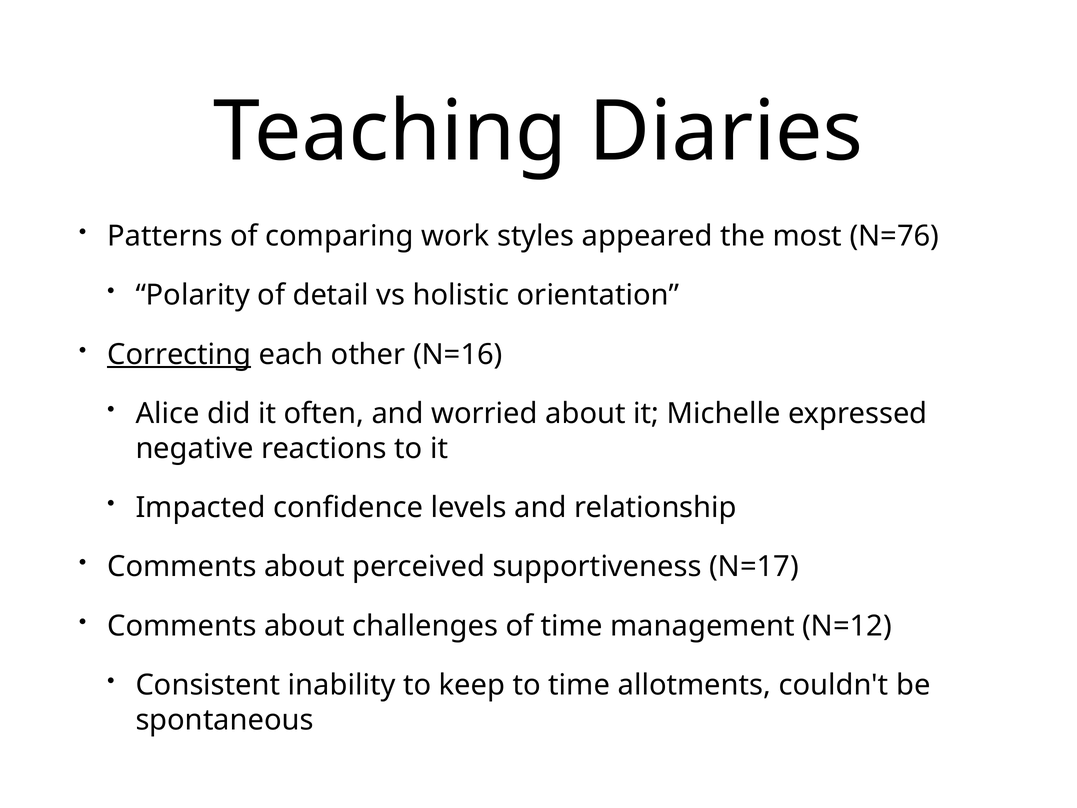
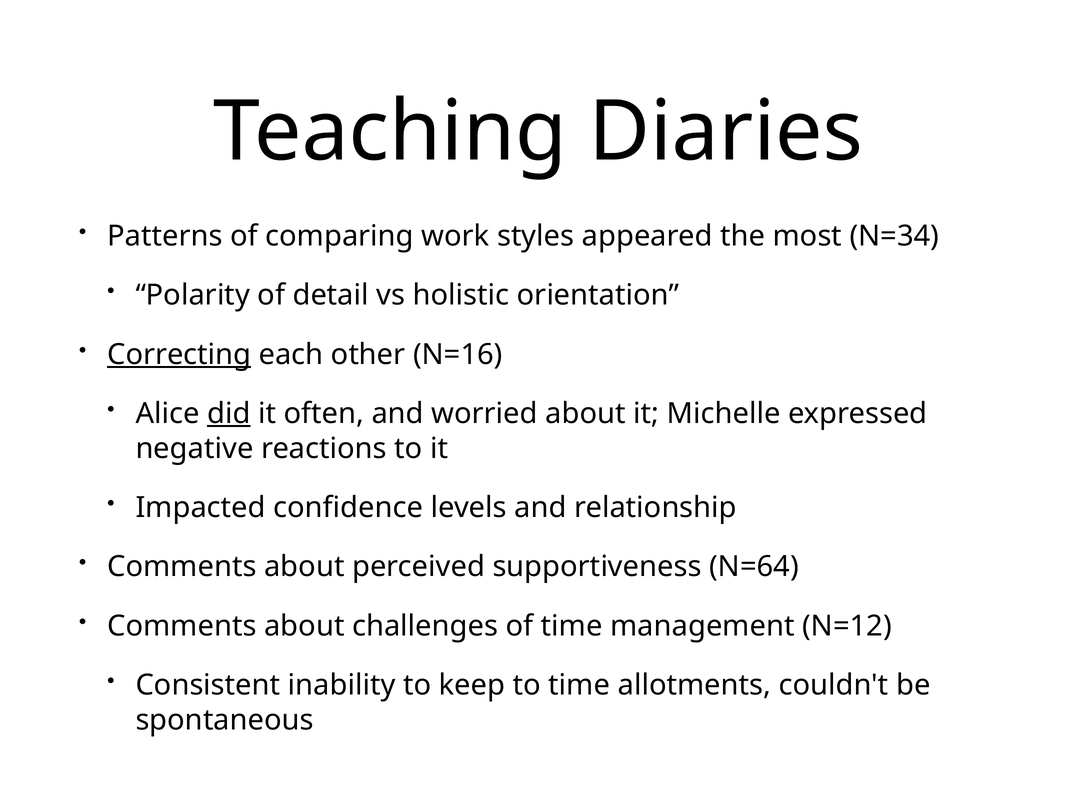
N=76: N=76 -> N=34
did underline: none -> present
N=17: N=17 -> N=64
